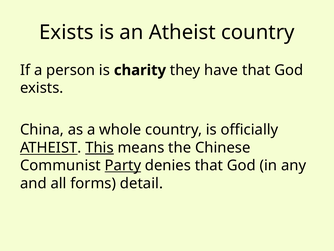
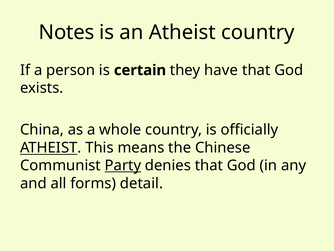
Exists at (66, 32): Exists -> Notes
charity: charity -> certain
This underline: present -> none
